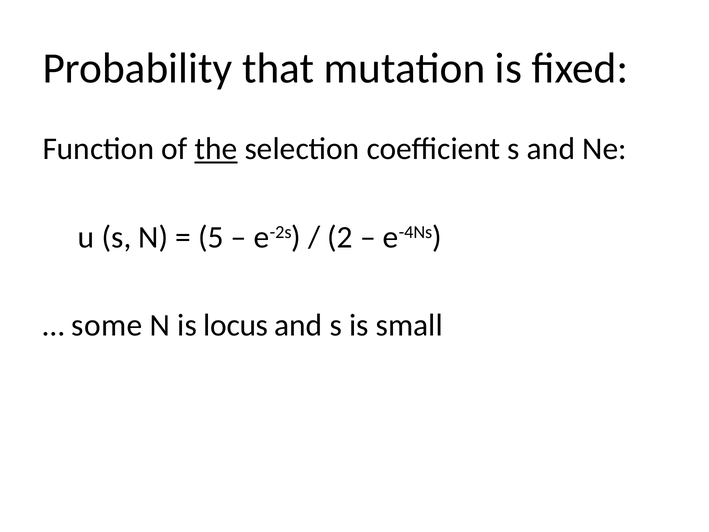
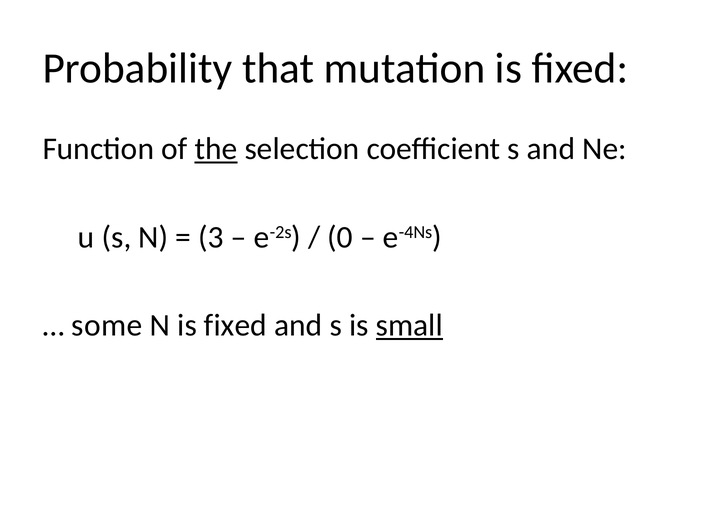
5: 5 -> 3
2: 2 -> 0
N is locus: locus -> fixed
small underline: none -> present
